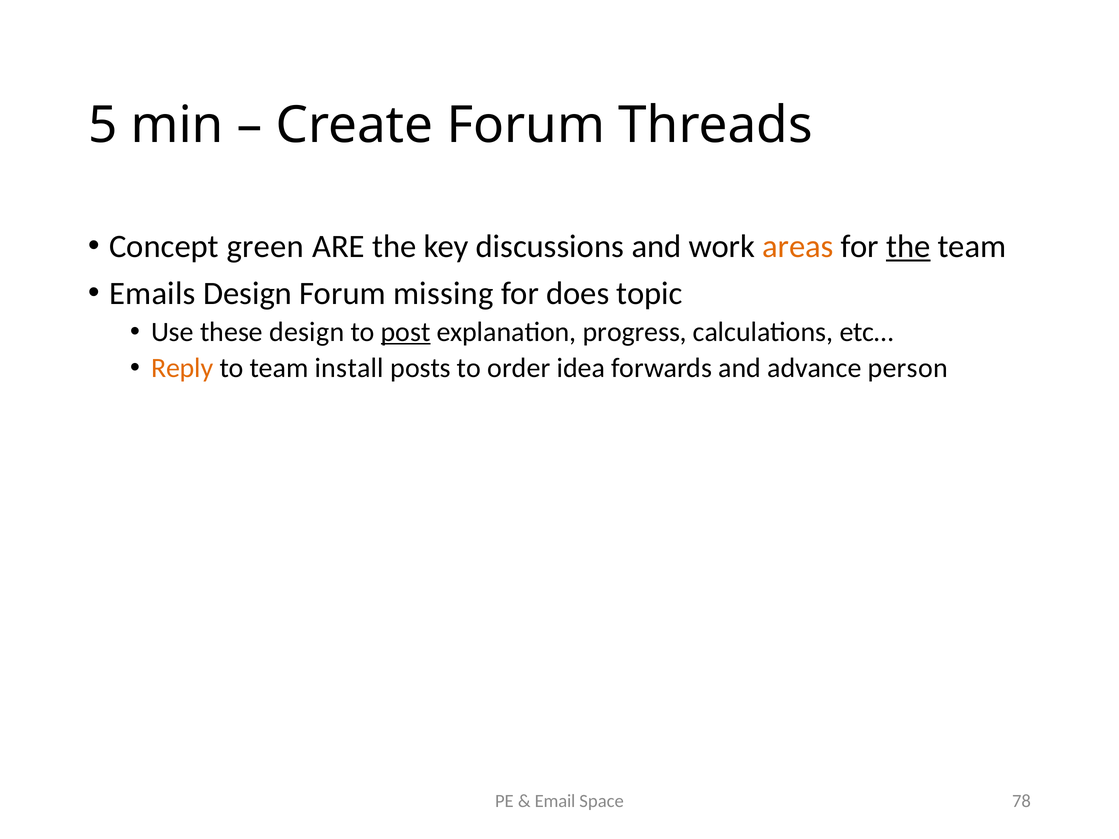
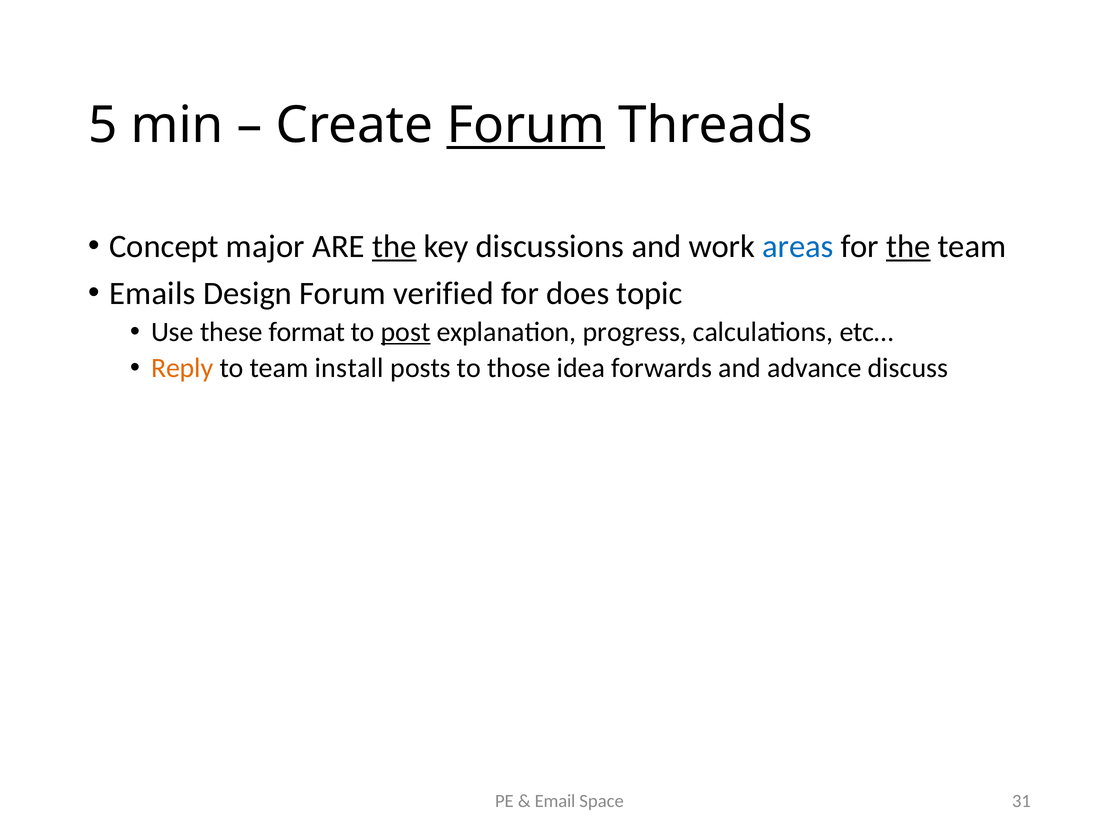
Forum at (526, 125) underline: none -> present
green: green -> major
the at (394, 246) underline: none -> present
areas colour: orange -> blue
missing: missing -> verified
these design: design -> format
order: order -> those
person: person -> discuss
78: 78 -> 31
